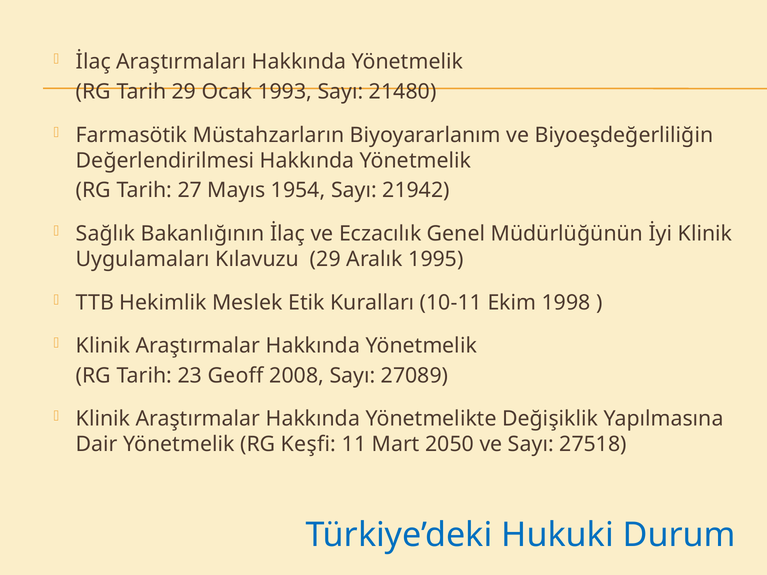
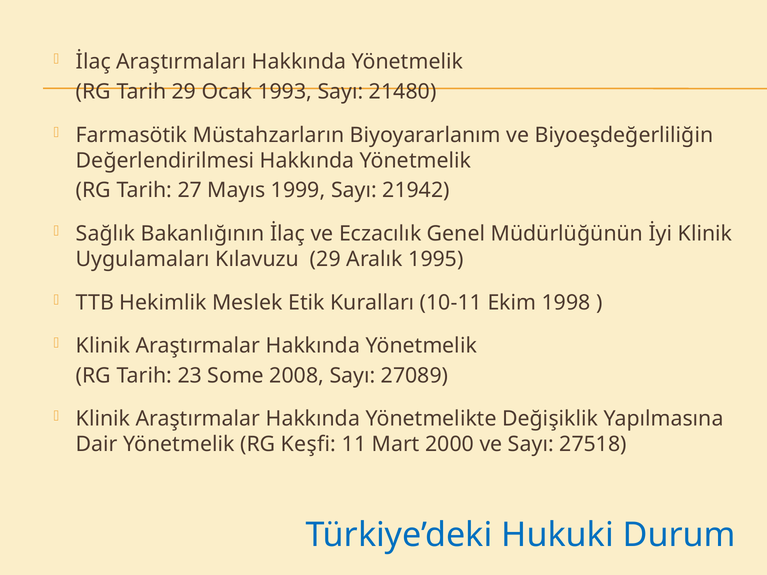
1954: 1954 -> 1999
Geoff: Geoff -> Some
2050: 2050 -> 2000
